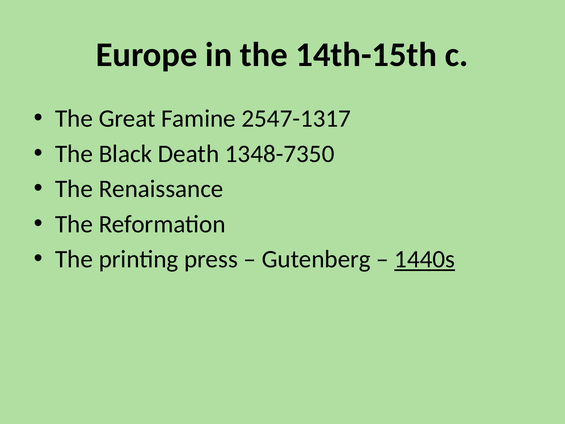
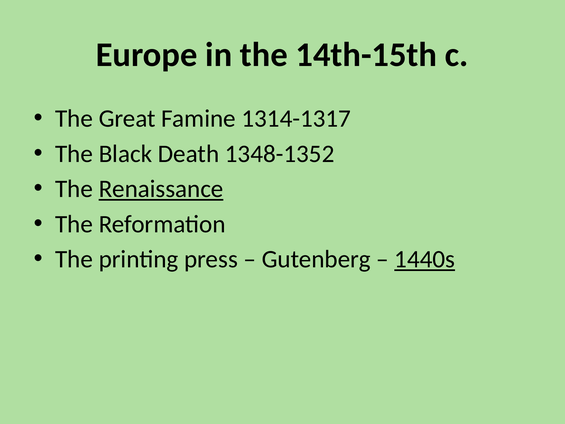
2547-1317: 2547-1317 -> 1314-1317
1348-7350: 1348-7350 -> 1348-1352
Renaissance underline: none -> present
